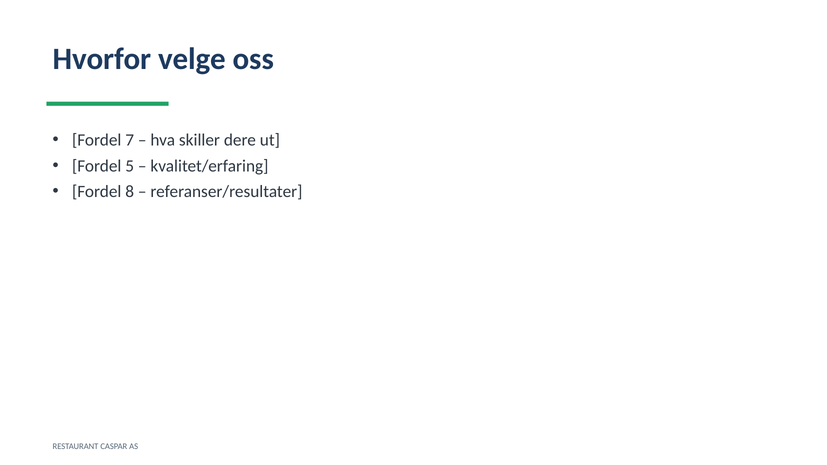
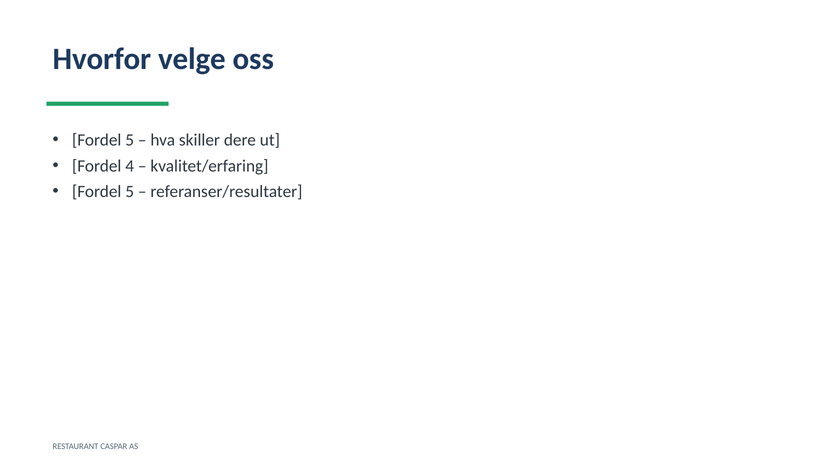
7 at (130, 140): 7 -> 5
5: 5 -> 4
8 at (130, 192): 8 -> 5
